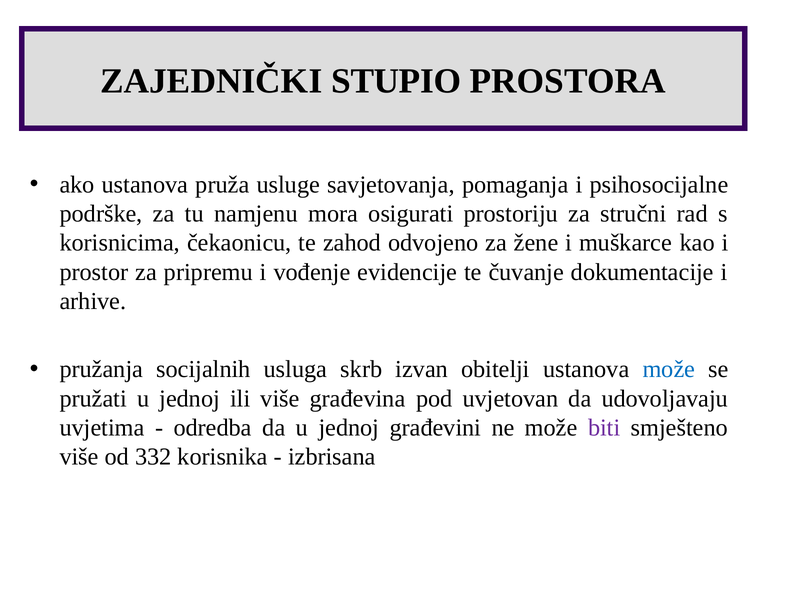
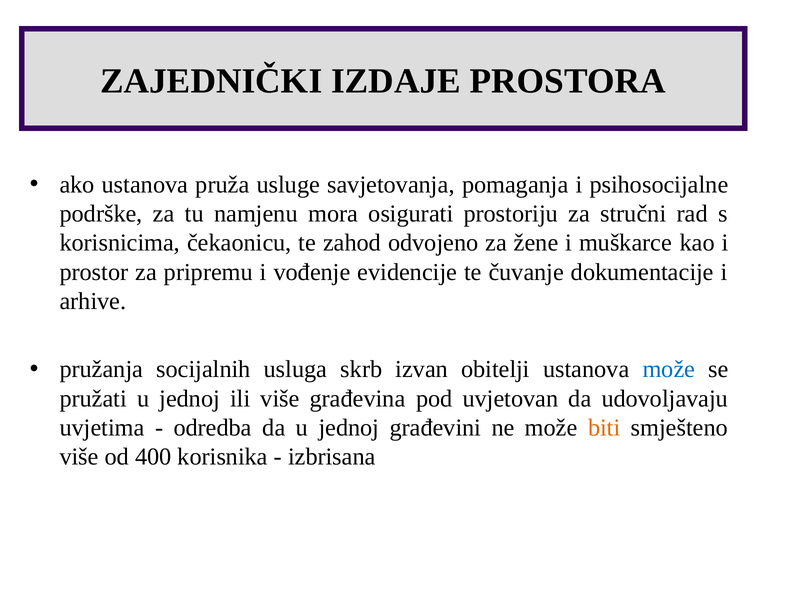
STUPIO: STUPIO -> IZDAJE
biti colour: purple -> orange
332: 332 -> 400
